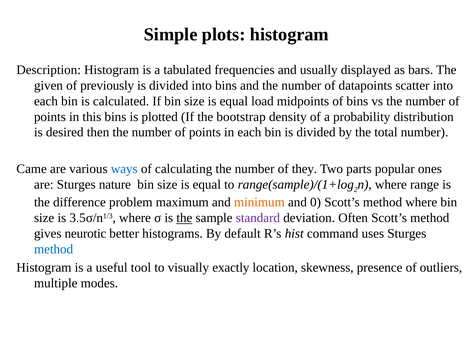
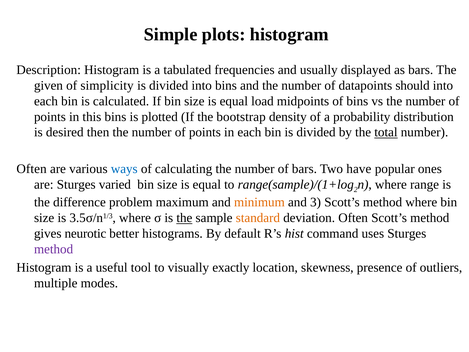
previously: previously -> simplicity
scatter: scatter -> should
total underline: none -> present
Came at (32, 169): Came -> Often
of they: they -> bars
parts: parts -> have
nature: nature -> varied
0: 0 -> 3
standard colour: purple -> orange
method at (54, 249) colour: blue -> purple
